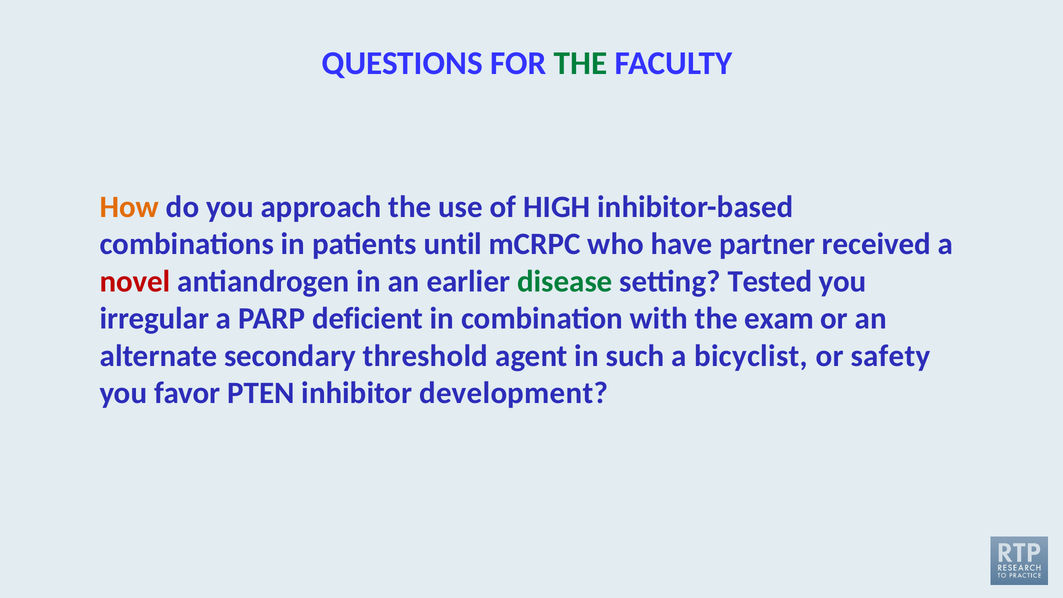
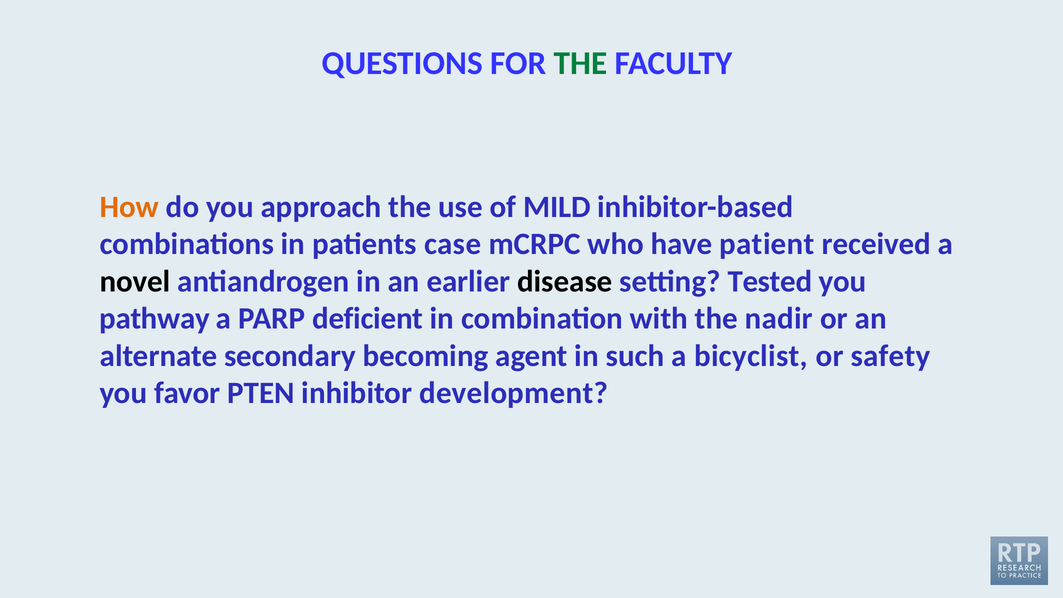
HIGH: HIGH -> MILD
until: until -> case
partner: partner -> patient
novel colour: red -> black
disease colour: green -> black
irregular: irregular -> pathway
exam: exam -> nadir
threshold: threshold -> becoming
